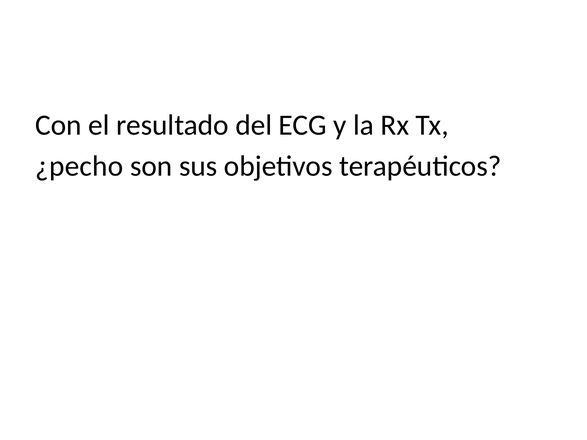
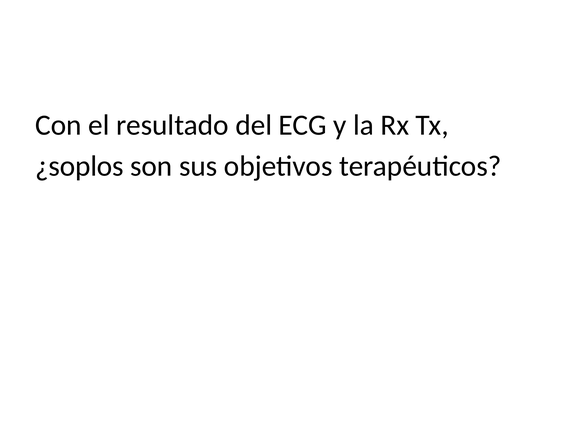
¿pecho: ¿pecho -> ¿soplos
